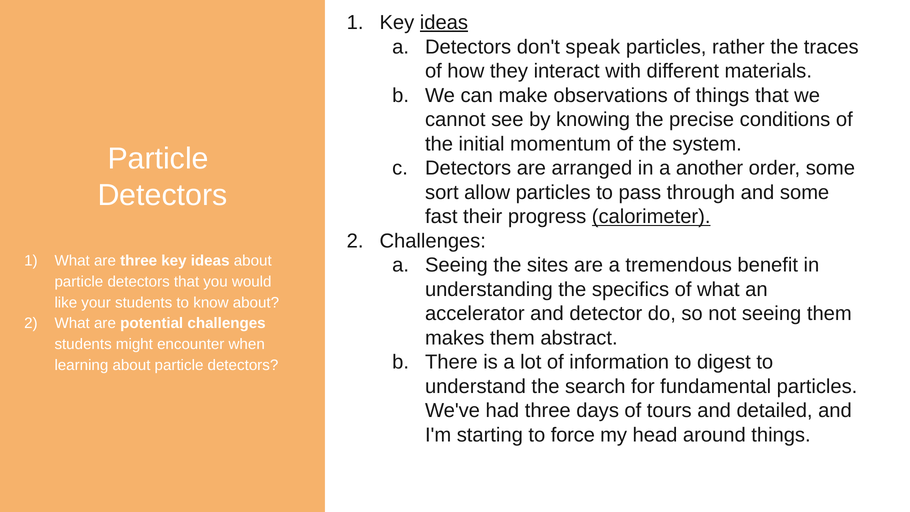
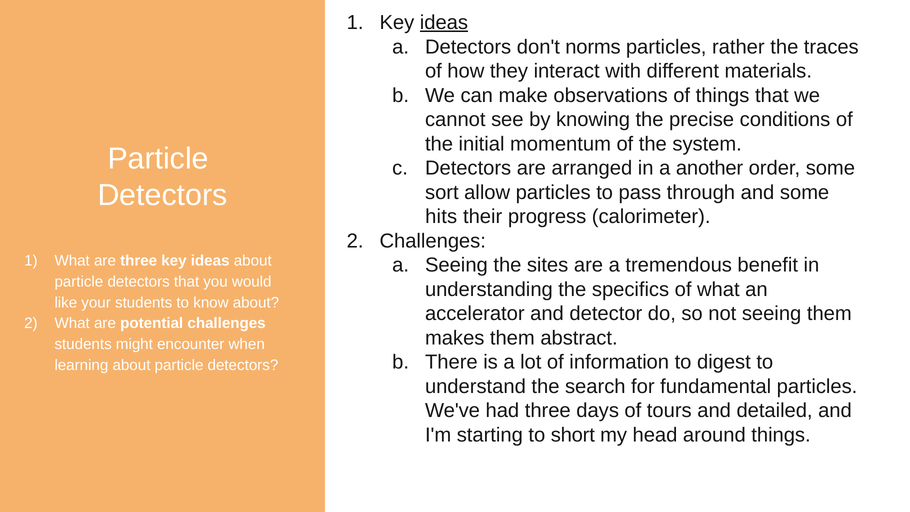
speak: speak -> norms
fast: fast -> hits
calorimeter underline: present -> none
force: force -> short
